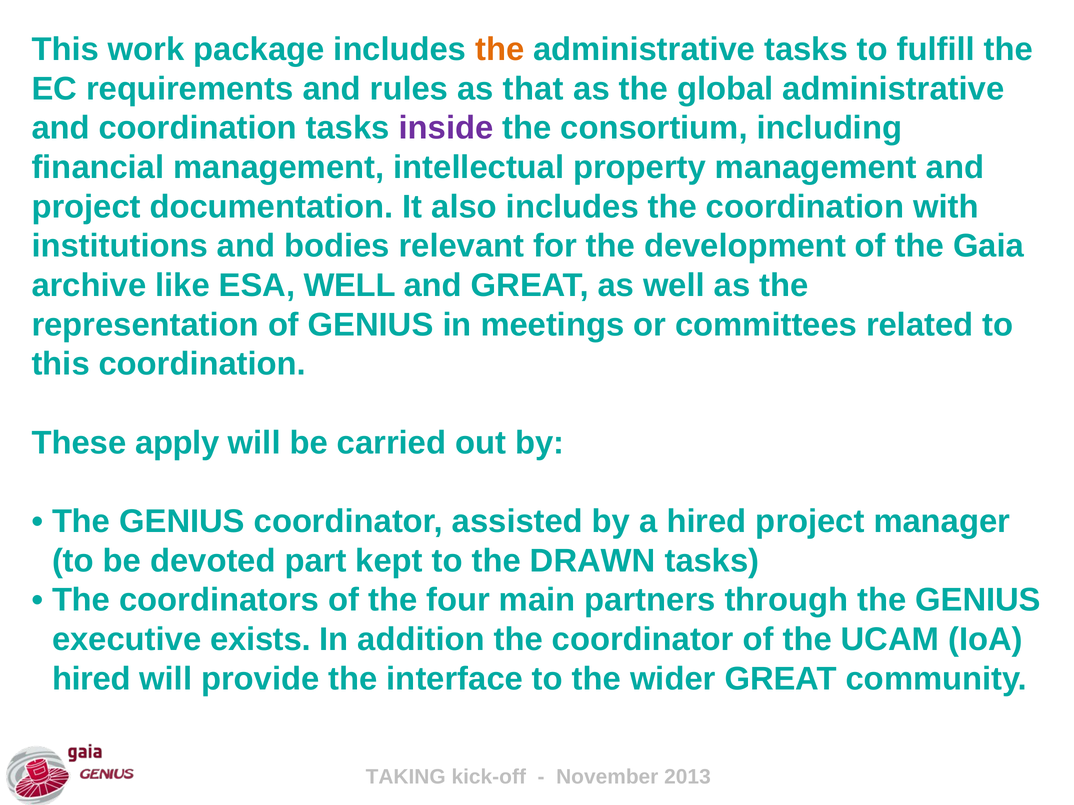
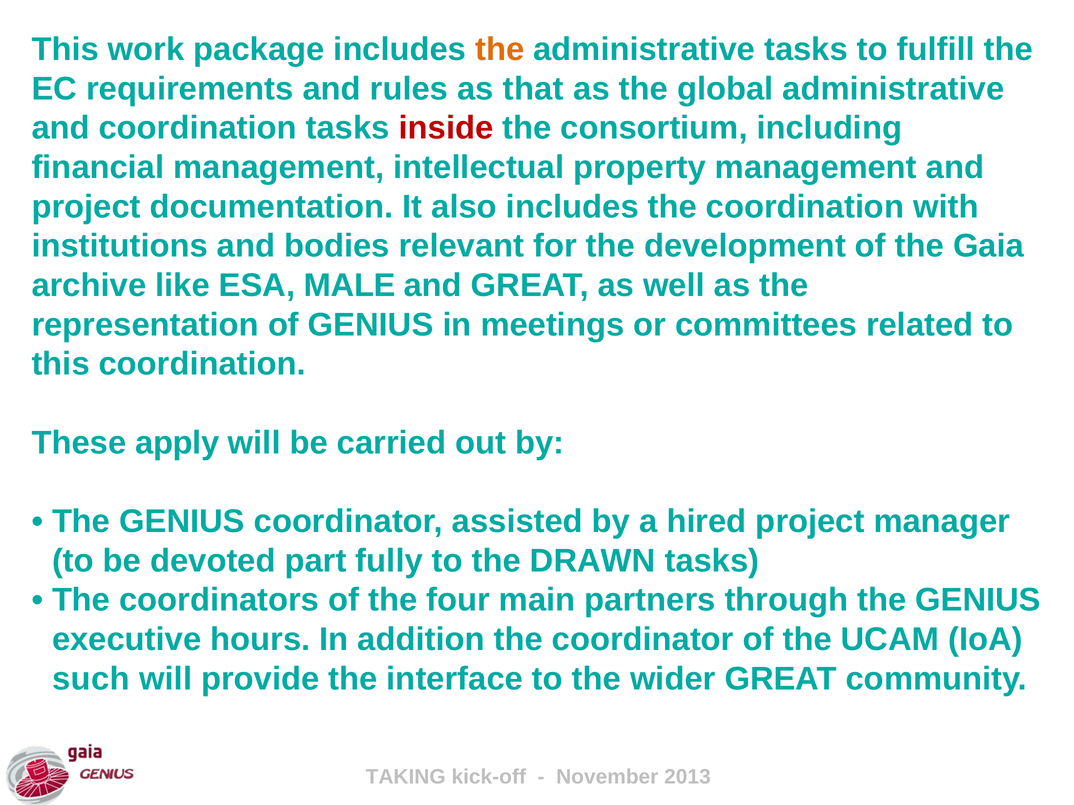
inside colour: purple -> red
ESA WELL: WELL -> MALE
kept: kept -> fully
exists: exists -> hours
hired at (91, 679): hired -> such
